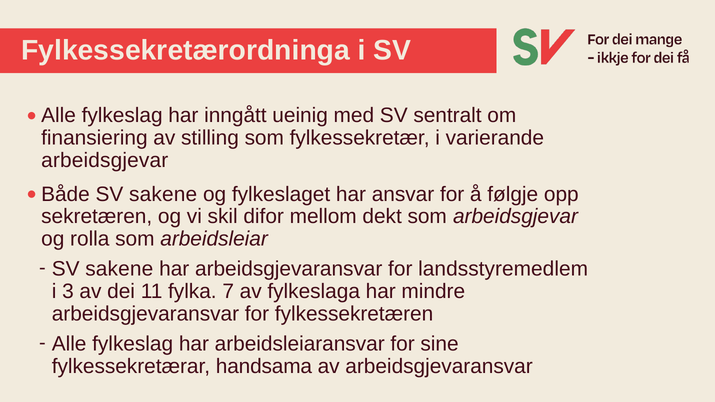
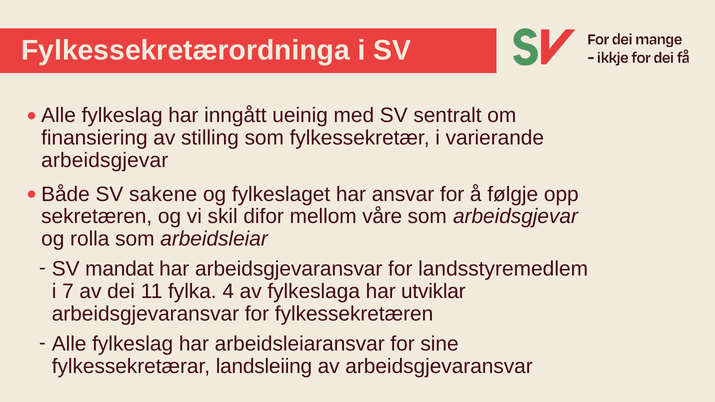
dekt: dekt -> våre
sakene at (119, 269): sakene -> mandat
3: 3 -> 7
7: 7 -> 4
mindre: mindre -> utviklar
handsama: handsama -> landsleiing
